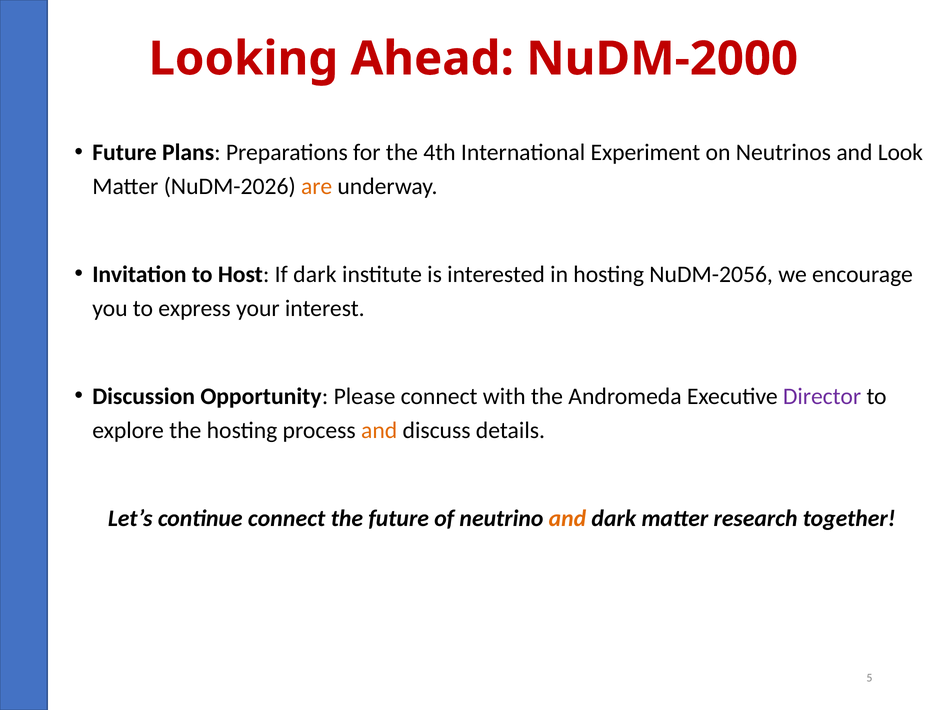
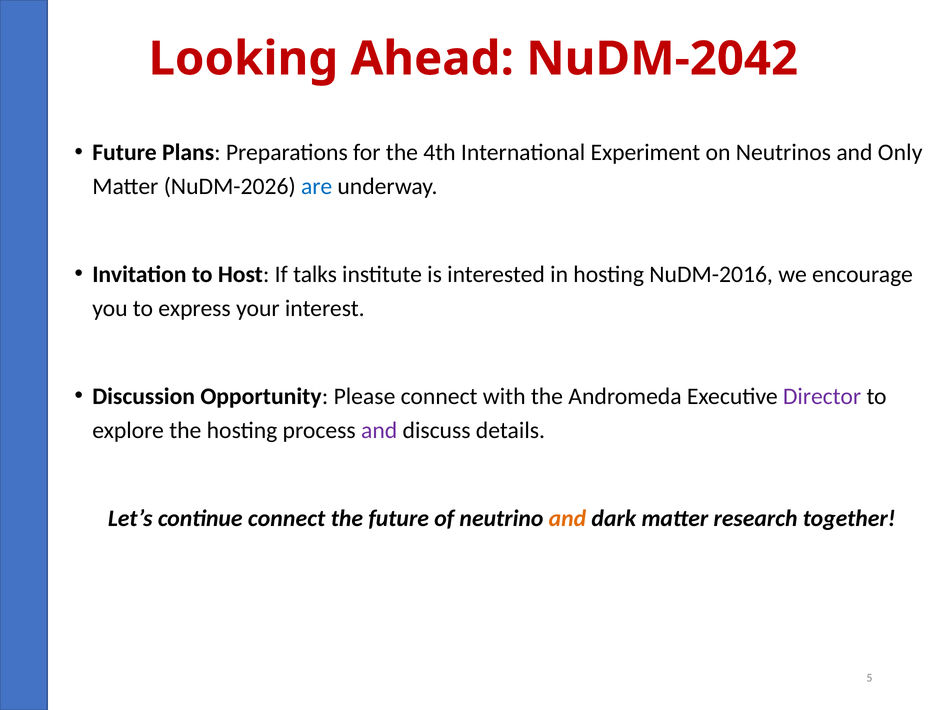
NuDM-2000: NuDM-2000 -> NuDM-2042
Look: Look -> Only
are colour: orange -> blue
If dark: dark -> talks
NuDM-2056: NuDM-2056 -> NuDM-2016
and at (379, 431) colour: orange -> purple
